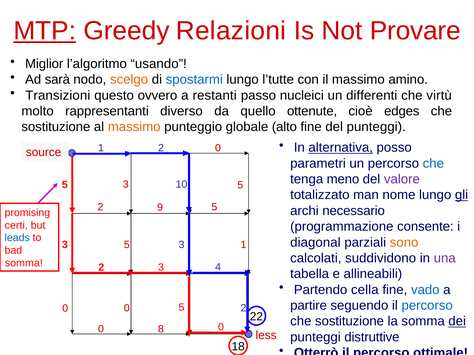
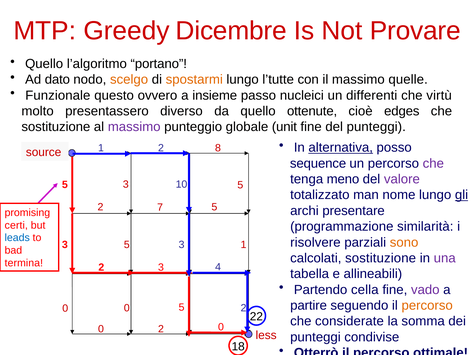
MTP underline: present -> none
Relazioni: Relazioni -> Dicembre
Miglior at (44, 64): Miglior -> Quello
usando: usando -> portano
sarà: sarà -> dato
spostarmi colour: blue -> orange
amino: amino -> quelle
Transizioni: Transizioni -> Funzionale
restanti: restanti -> insieme
rappresentanti: rappresentanti -> presentassero
massimo at (134, 127) colour: orange -> purple
alto: alto -> unit
0 at (218, 148): 0 -> 8
parametri: parametri -> sequence
che at (433, 164) colour: blue -> purple
9: 9 -> 7
necessario: necessario -> presentare
consente: consente -> similarità
diagonal: diagonal -> risolvere
calcolati suddividono: suddividono -> sostituzione
somma at (24, 263): somma -> termina
vado colour: blue -> purple
percorso at (427, 306) colour: blue -> orange
sostituzione at (350, 322): sostituzione -> considerate
dei underline: present -> none
0 8: 8 -> 2
distruttive: distruttive -> condivise
